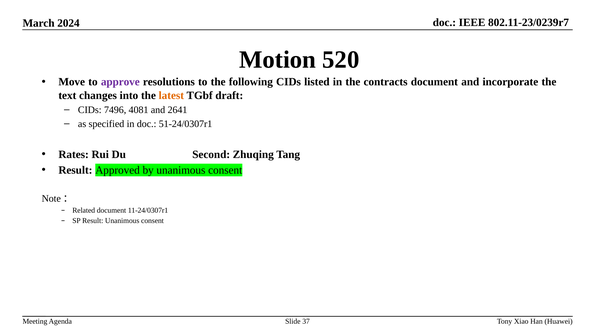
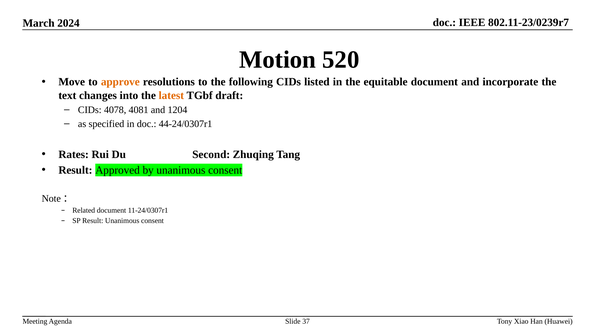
approve colour: purple -> orange
contracts: contracts -> equitable
7496: 7496 -> 4078
2641: 2641 -> 1204
51-24/0307r1: 51-24/0307r1 -> 44-24/0307r1
